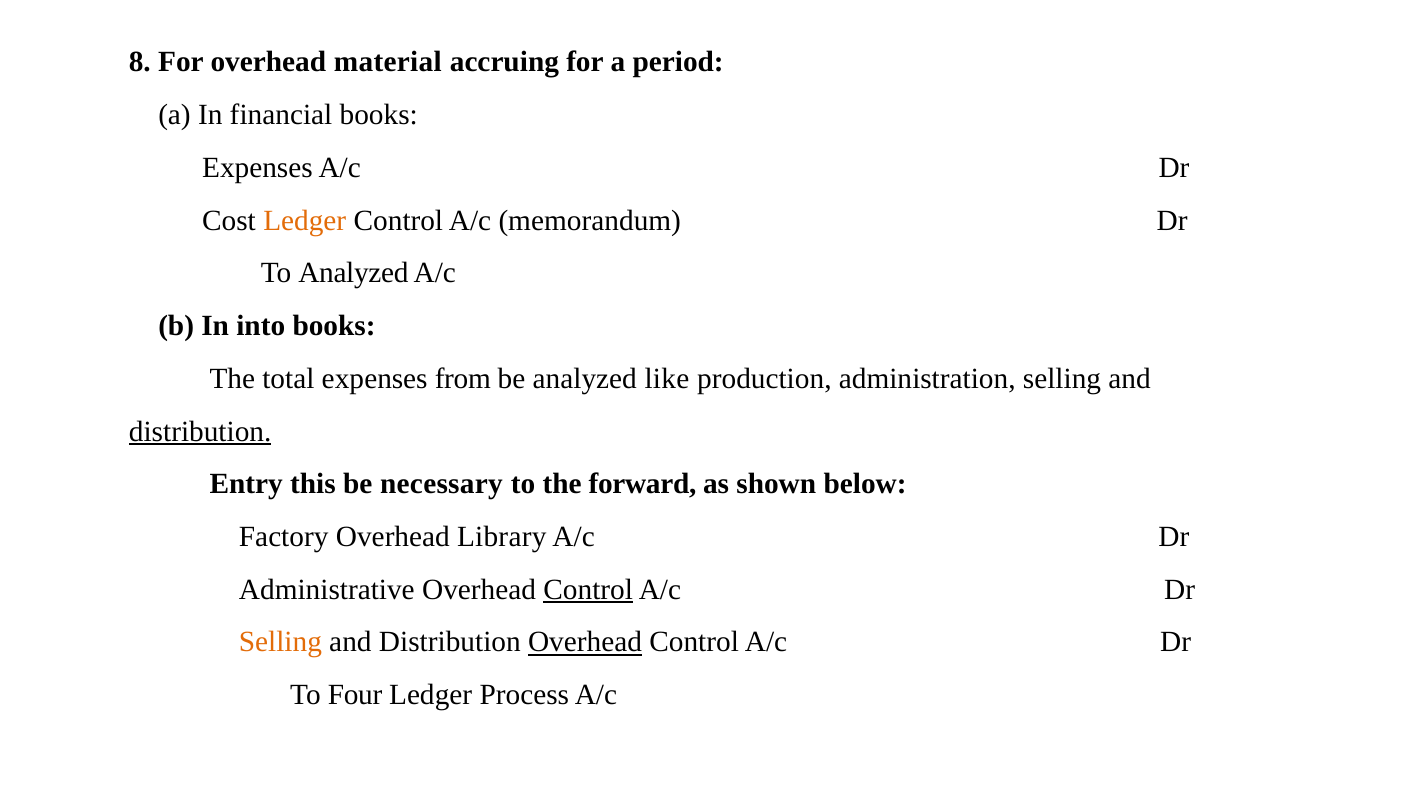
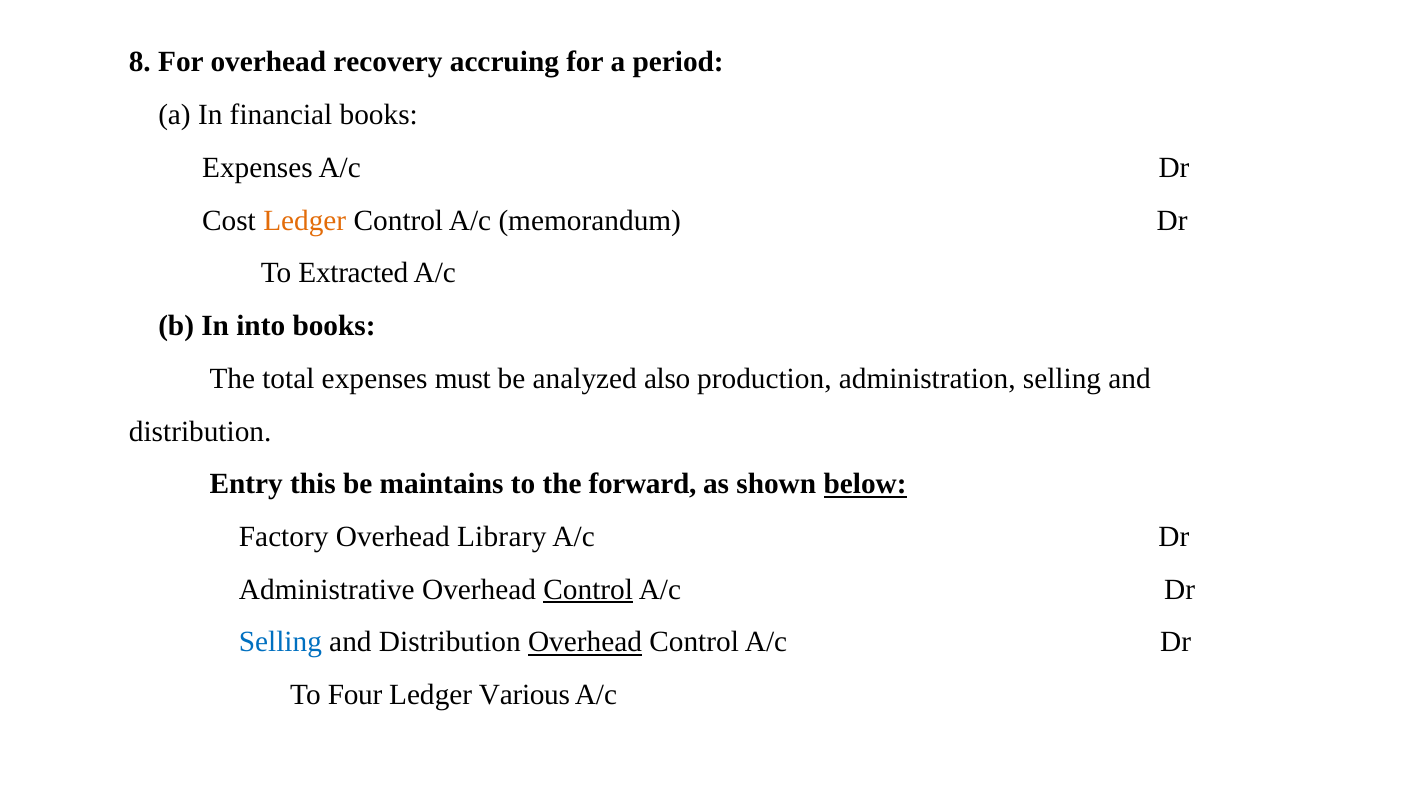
material: material -> recovery
To Analyzed: Analyzed -> Extracted
from: from -> must
like: like -> also
distribution at (200, 431) underline: present -> none
necessary: necessary -> maintains
below underline: none -> present
Selling at (280, 642) colour: orange -> blue
Process: Process -> Various
